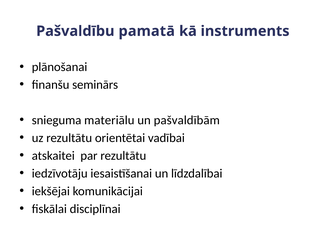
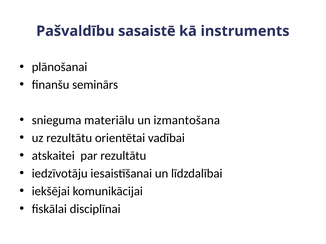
pamatā: pamatā -> sasaistē
pašvaldībām: pašvaldībām -> izmantošana
